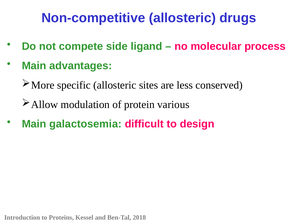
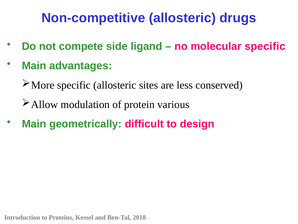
molecular process: process -> specific
galactosemia: galactosemia -> geometrically
